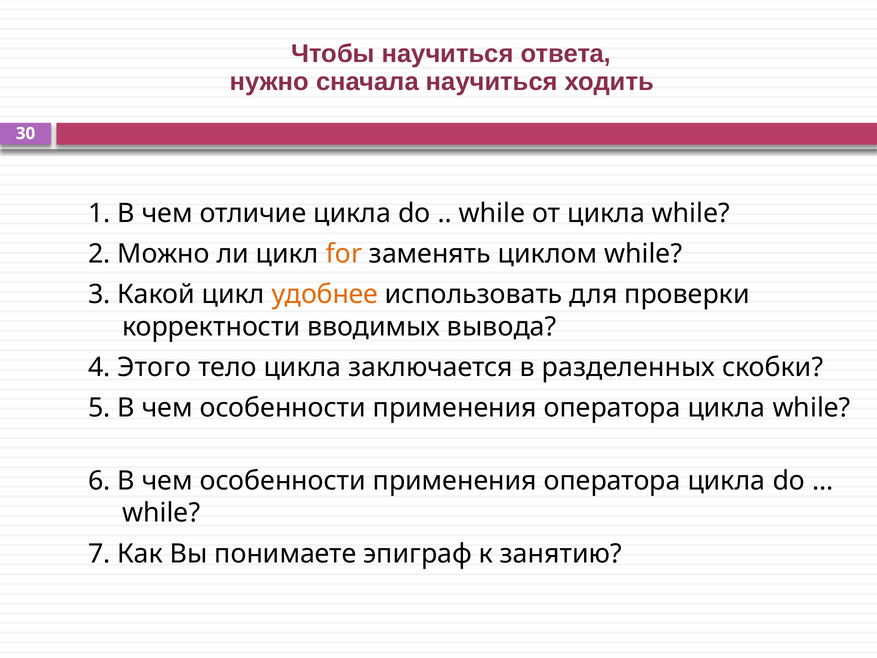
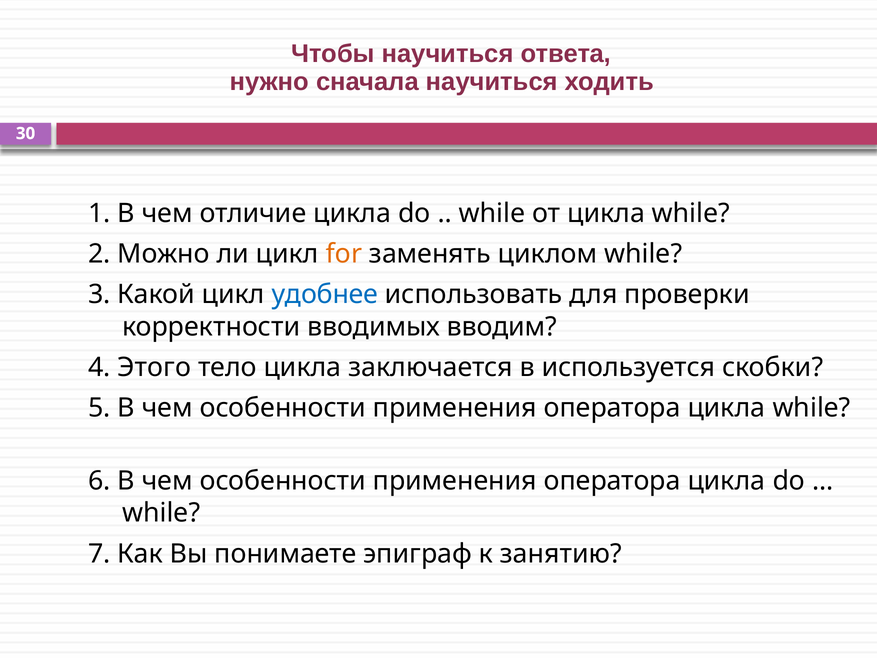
удобнее colour: orange -> blue
вывода: вывода -> вводим
разделенных: разделенных -> используется
